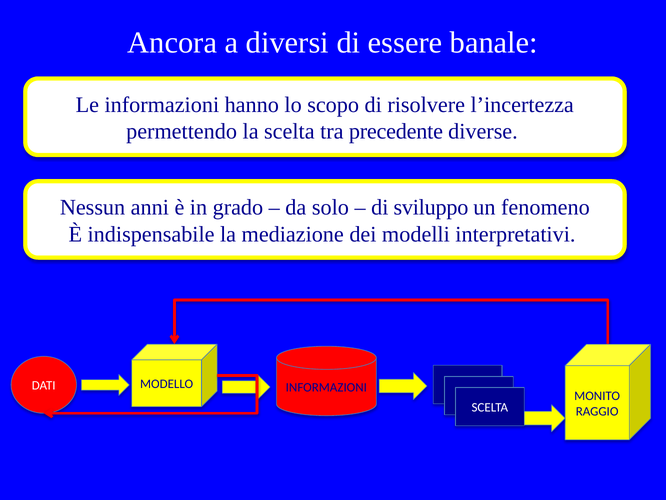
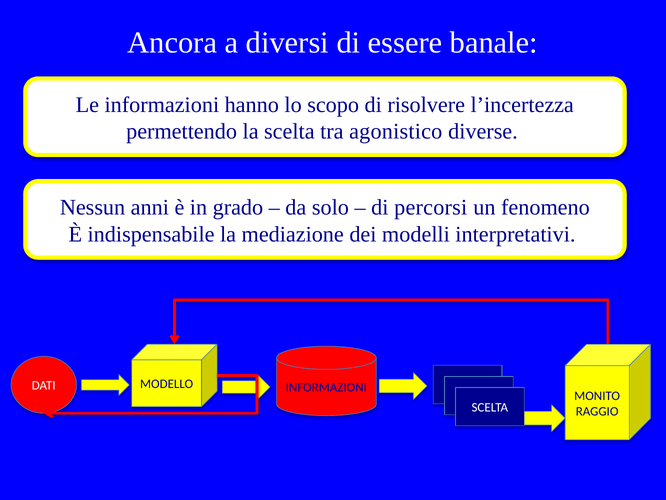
precedente: precedente -> agonistico
sviluppo: sviluppo -> percorsi
